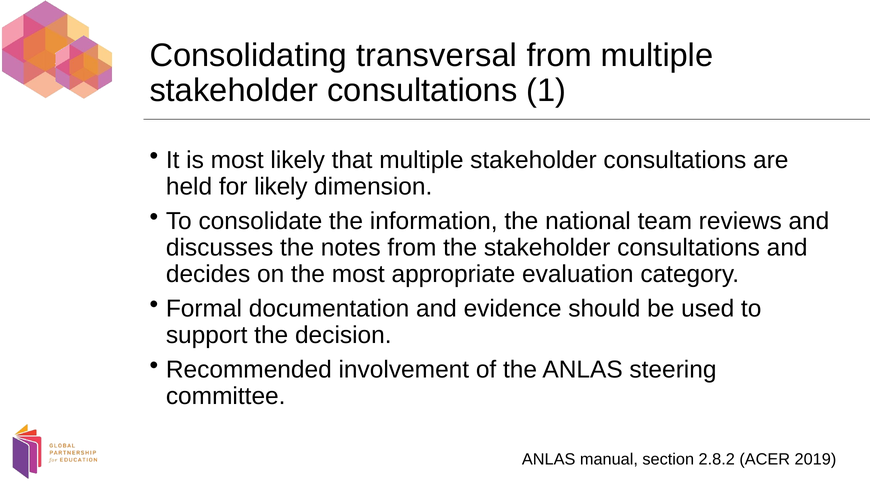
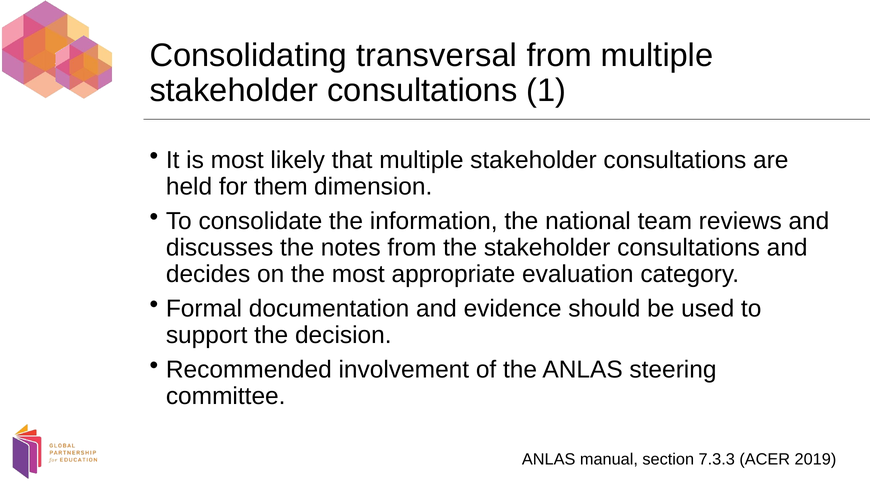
for likely: likely -> them
2.8.2: 2.8.2 -> 7.3.3
